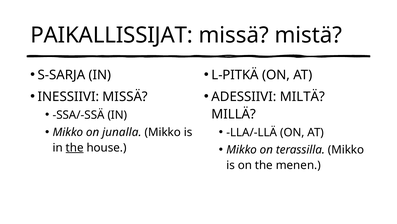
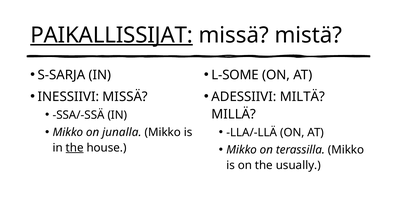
PAIKALLISSIJAT underline: none -> present
L-PITKÄ: L-PITKÄ -> L-SOME
menen: menen -> usually
